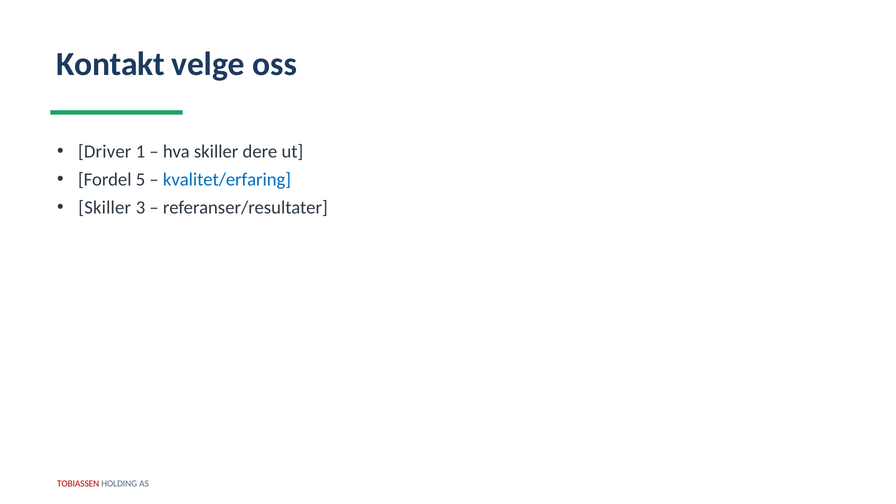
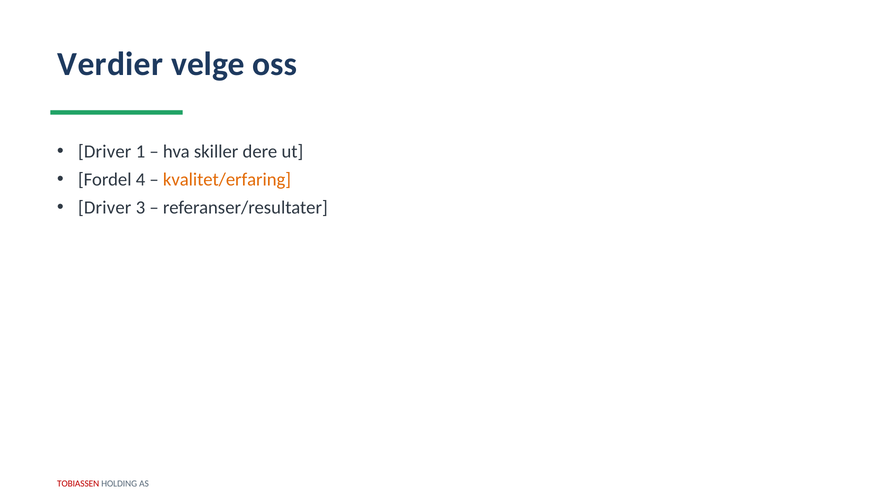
Kontakt: Kontakt -> Verdier
5: 5 -> 4
kvalitet/erfaring colour: blue -> orange
Skiller at (105, 208): Skiller -> Driver
